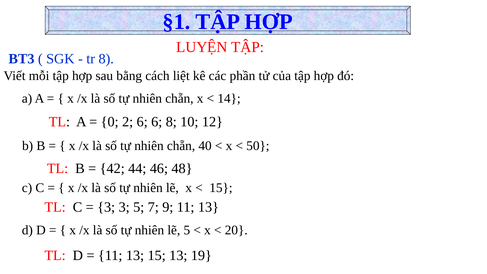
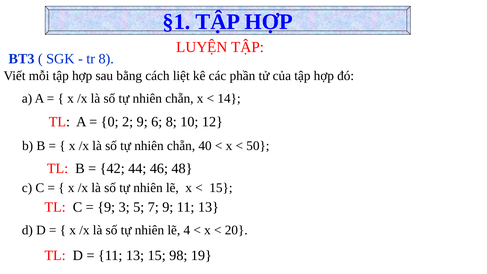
2 6: 6 -> 9
3 at (106, 207): 3 -> 9
lẽ 5: 5 -> 4
15 13: 13 -> 98
